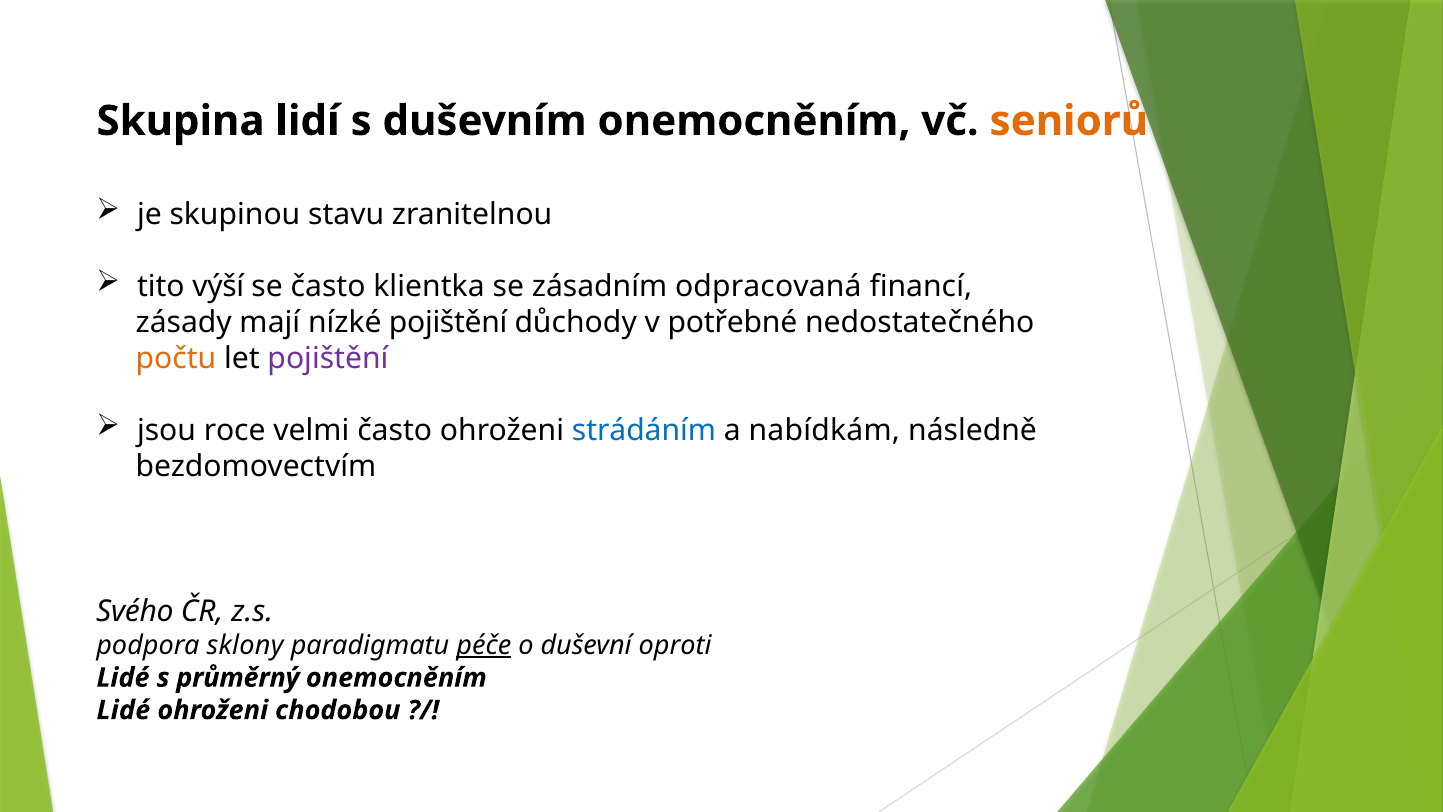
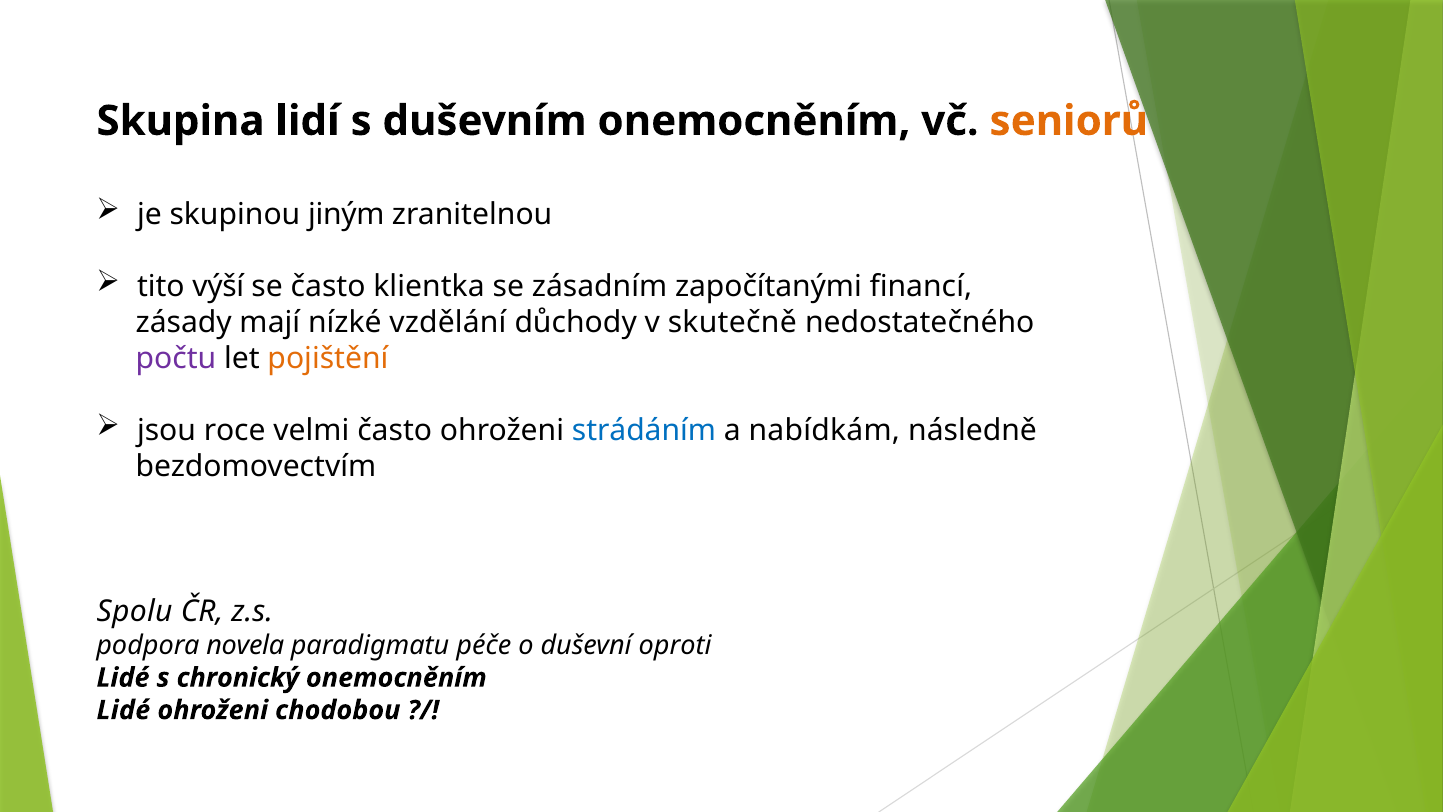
stavu: stavu -> jiným
odpracovaná: odpracovaná -> započítanými
nízké pojištění: pojištění -> vzdělání
potřebné: potřebné -> skutečně
počtu colour: orange -> purple
pojištění at (328, 358) colour: purple -> orange
Svého: Svého -> Spolu
sklony: sklony -> novela
péče underline: present -> none
průměrný: průměrný -> chronický
